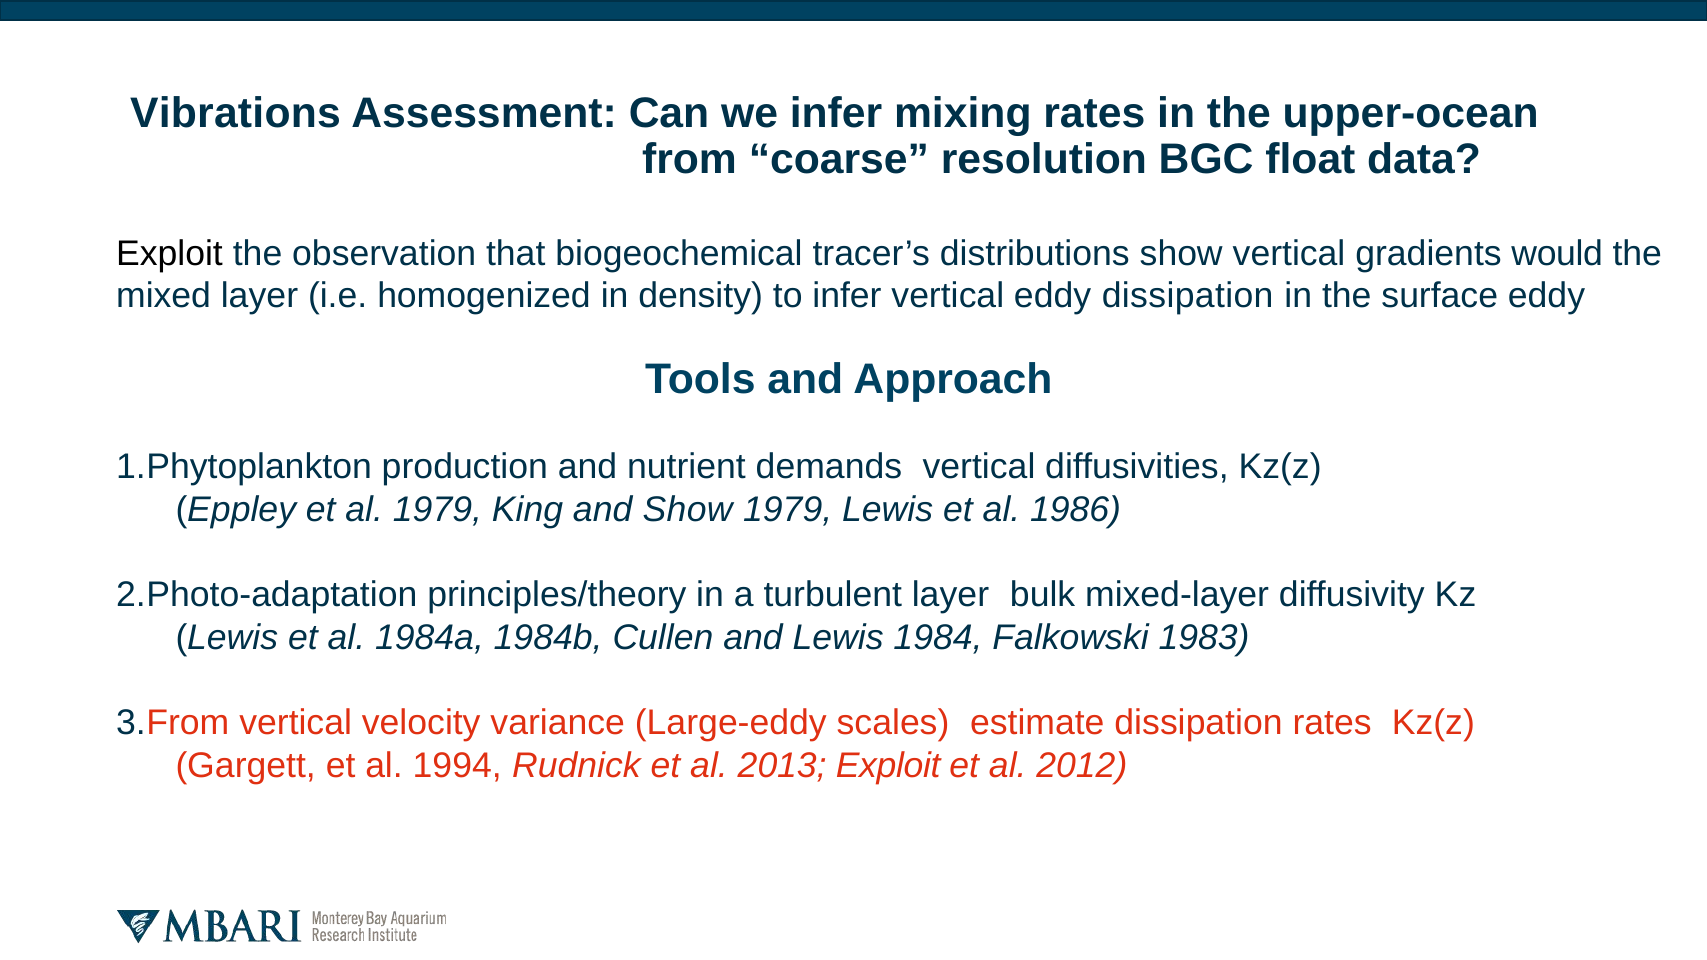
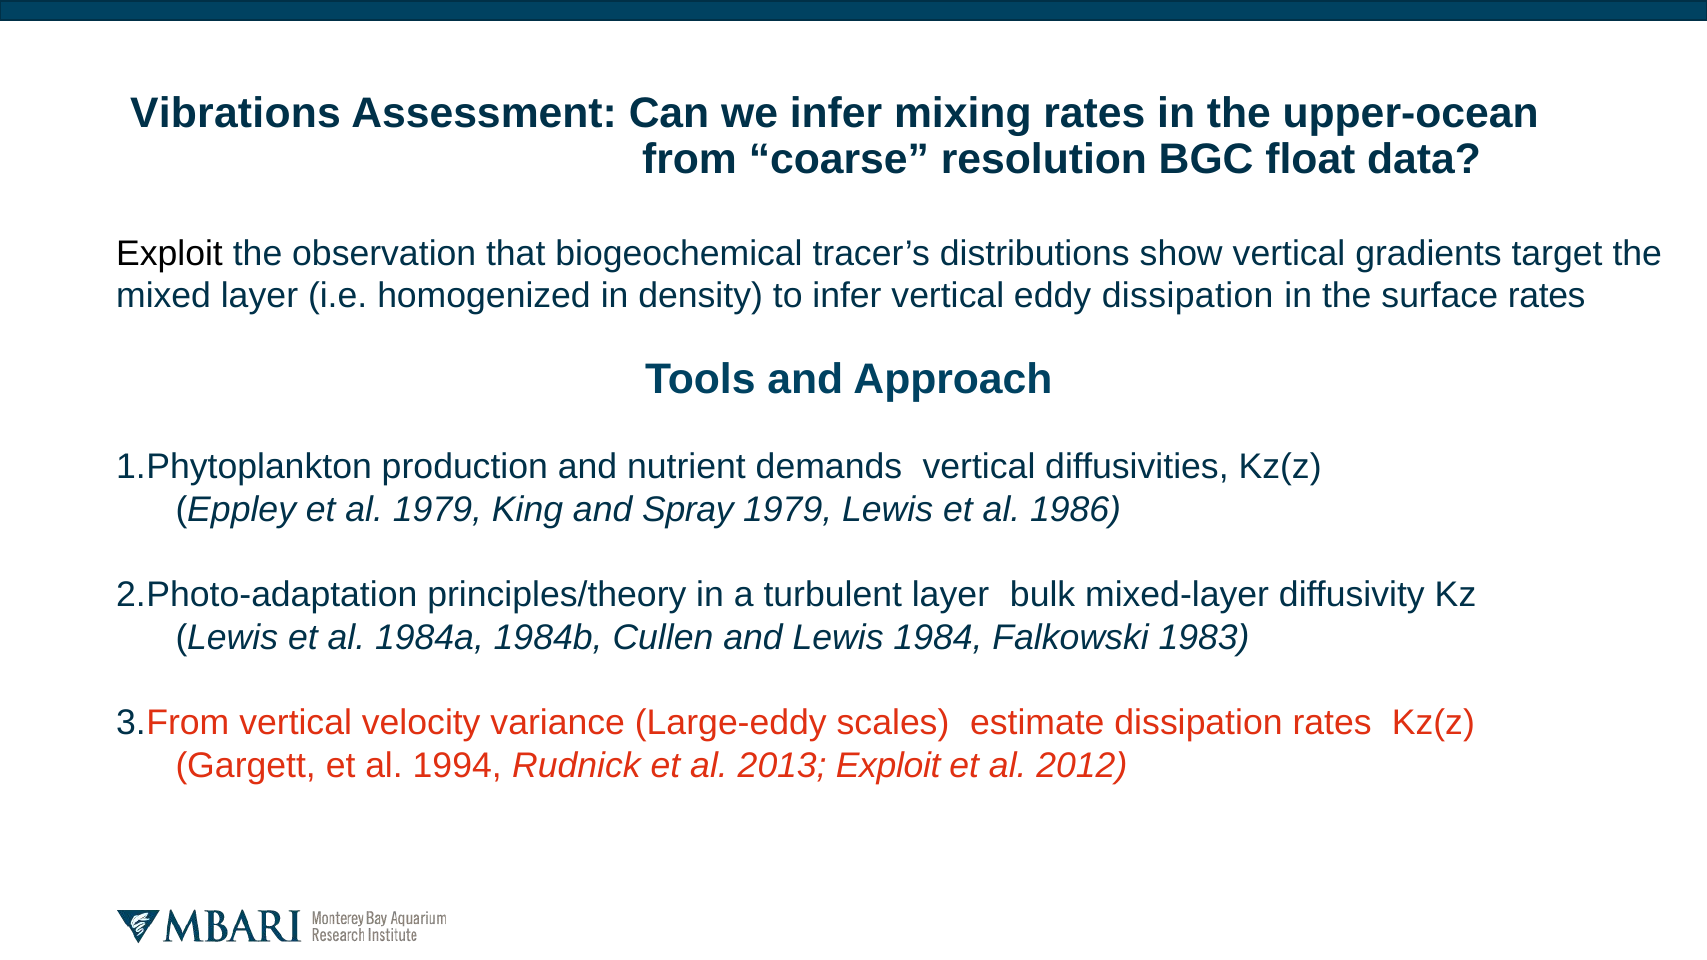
would: would -> target
surface eddy: eddy -> rates
and Show: Show -> Spray
